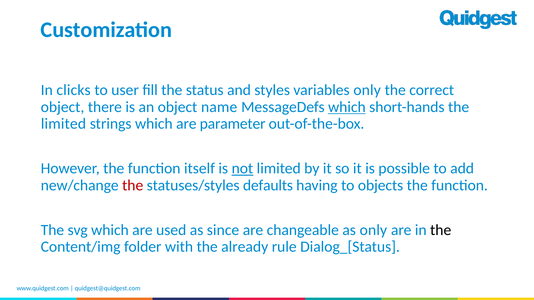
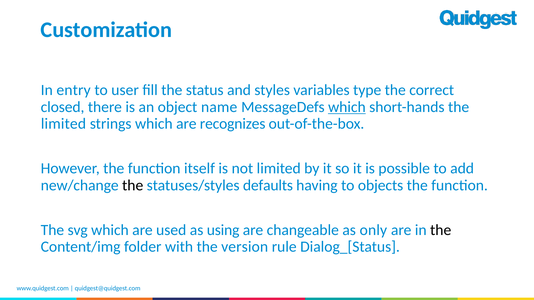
clicks: clicks -> entry
variables only: only -> type
object at (63, 107): object -> closed
parameter: parameter -> recognizes
not underline: present -> none
the at (133, 186) colour: red -> black
since: since -> using
already: already -> version
